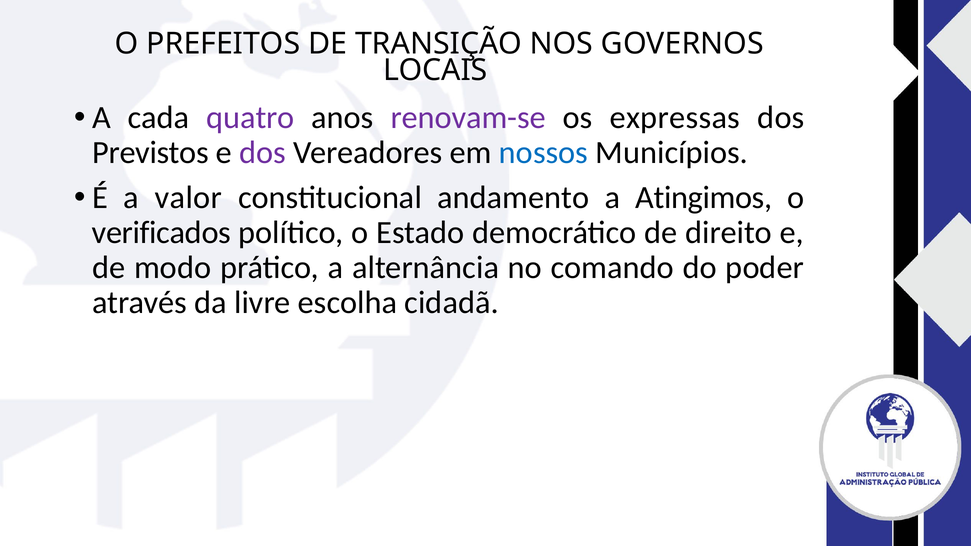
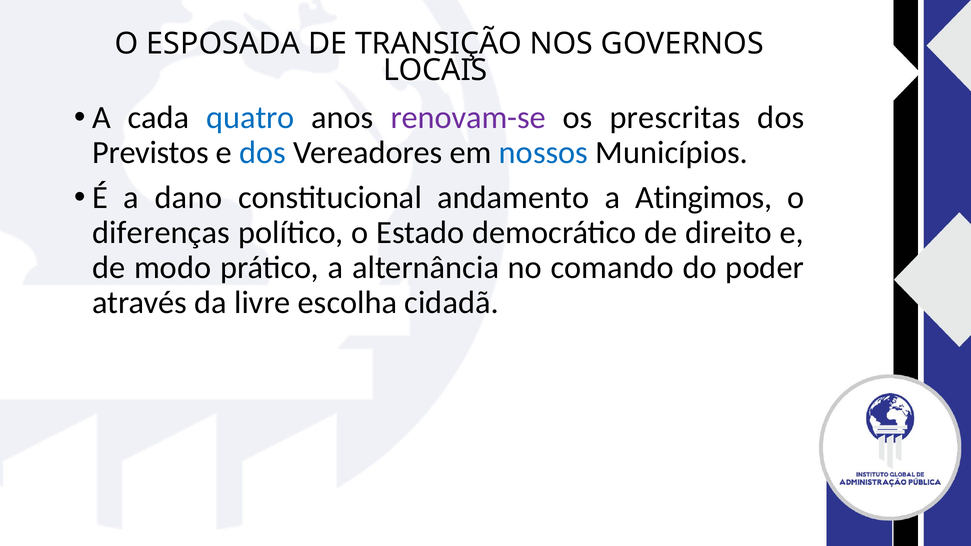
PREFEITOS: PREFEITOS -> ESPOSADA
quatro colour: purple -> blue
expressas: expressas -> prescritas
dos at (263, 153) colour: purple -> blue
valor: valor -> dano
verificados: verificados -> diferenças
